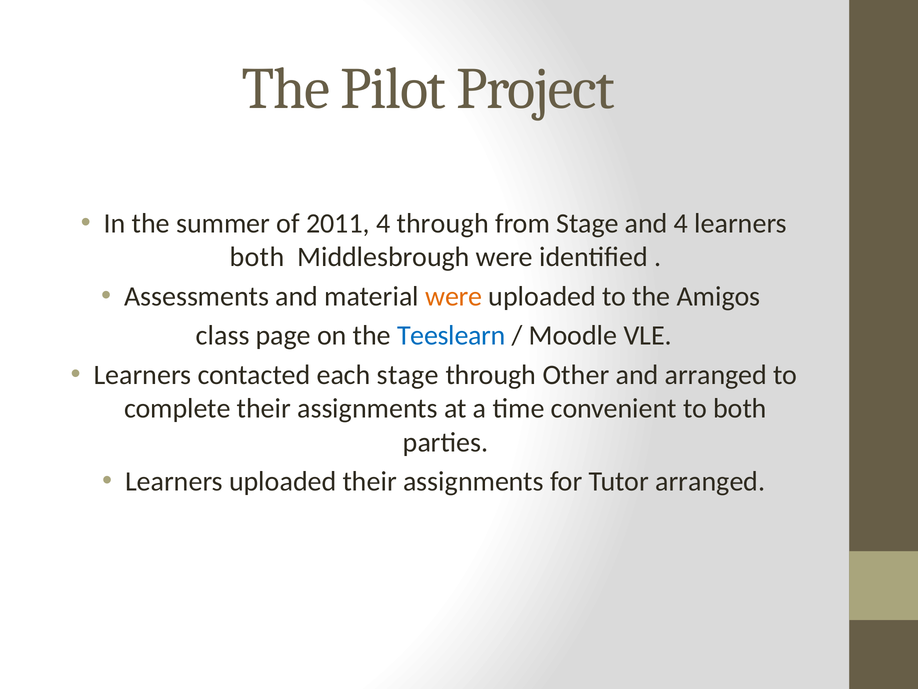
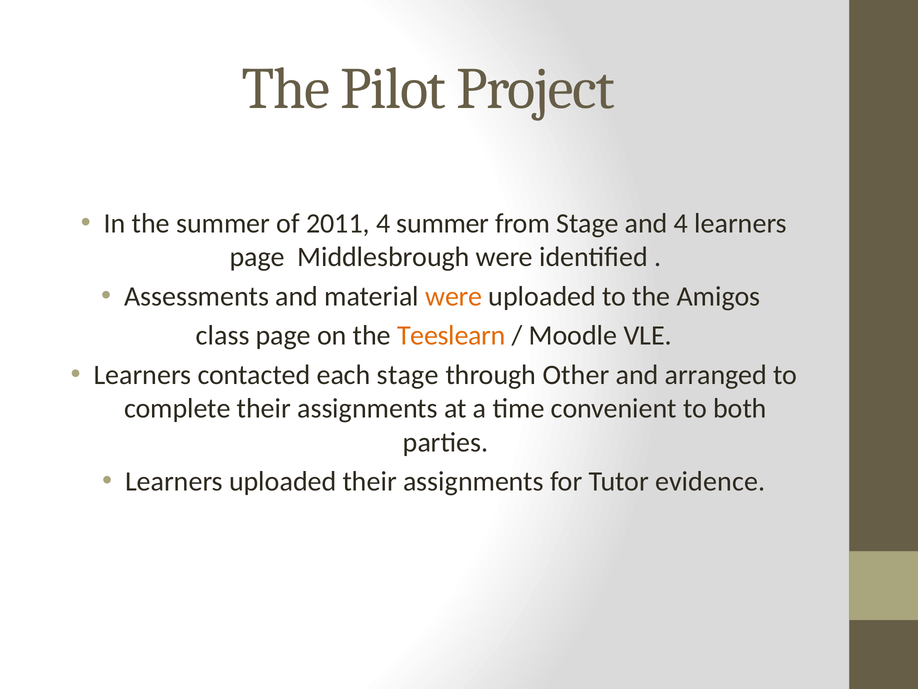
4 through: through -> summer
both at (257, 257): both -> page
Teeslearn colour: blue -> orange
Tutor arranged: arranged -> evidence
